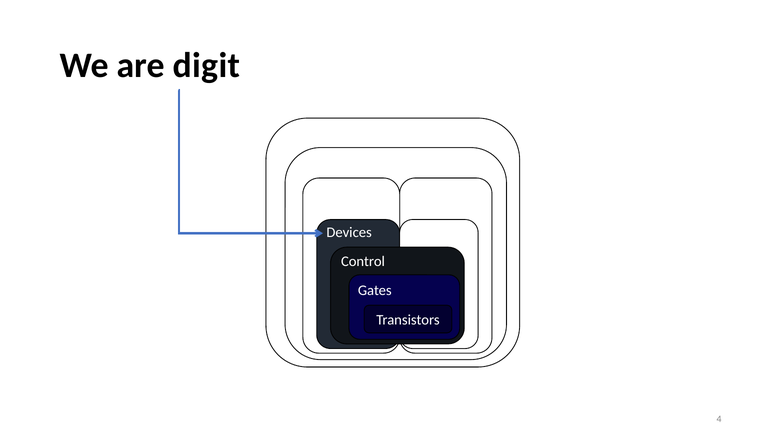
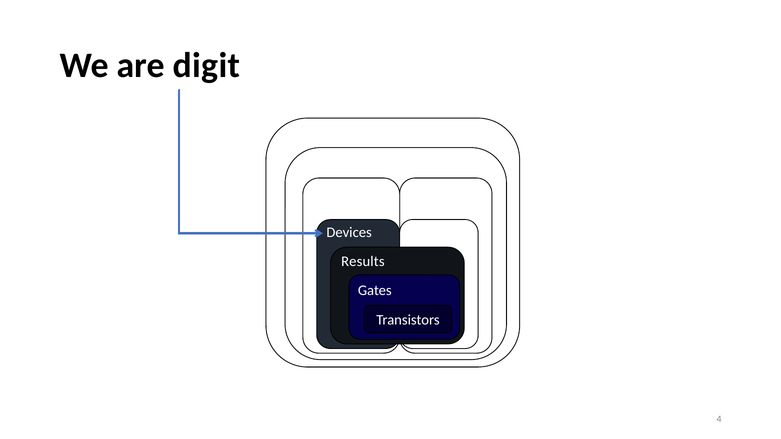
Control: Control -> Results
